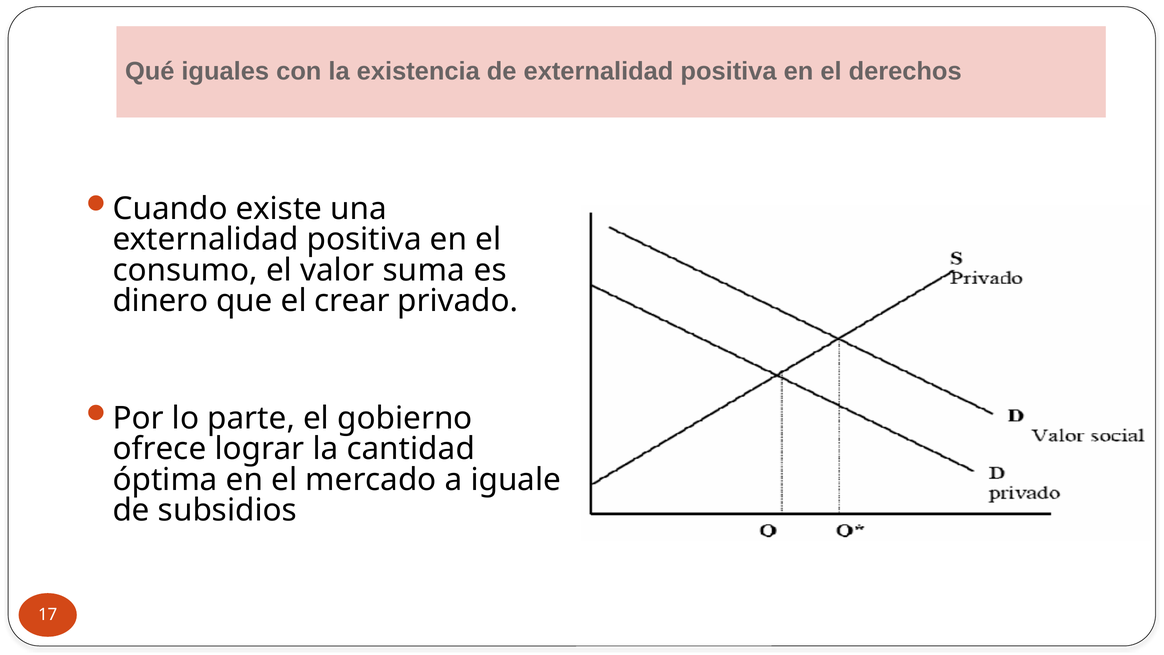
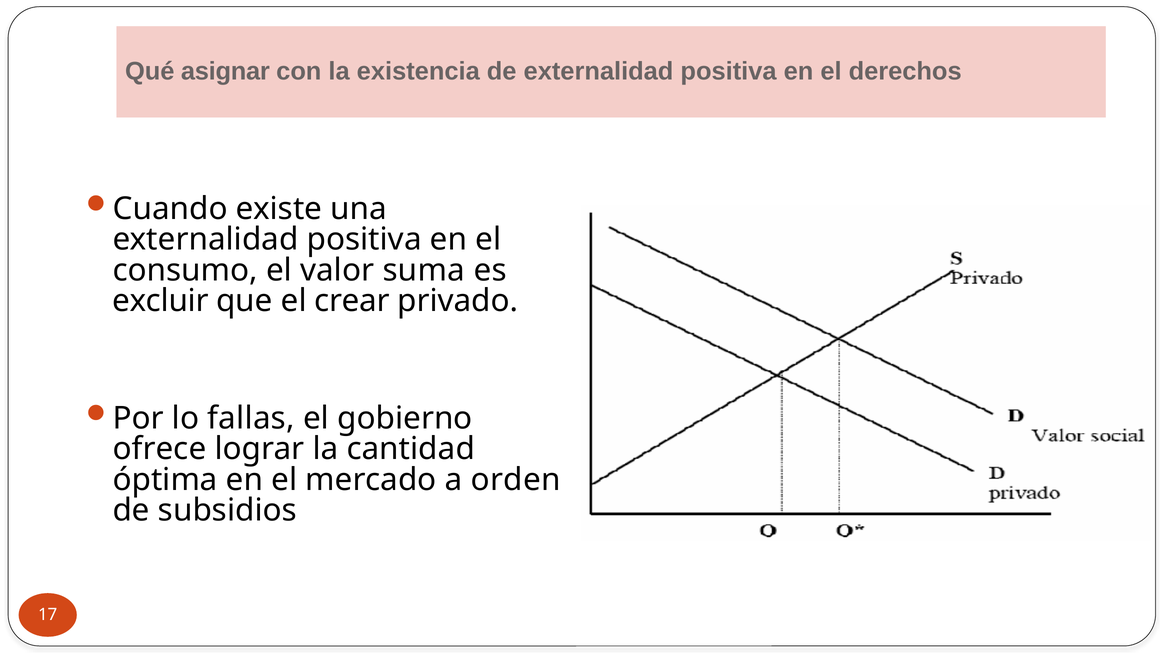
iguales: iguales -> asignar
dinero: dinero -> excluir
parte: parte -> fallas
iguale: iguale -> orden
